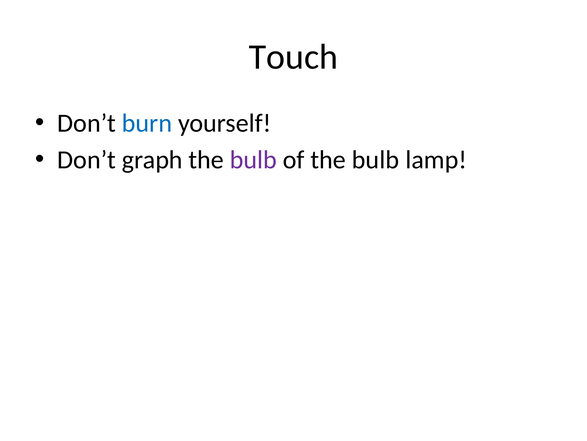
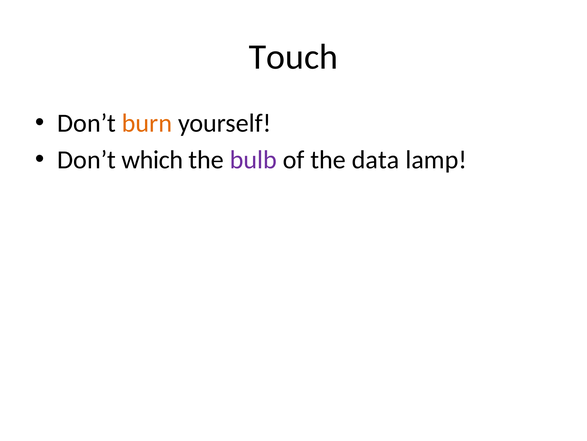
burn colour: blue -> orange
graph: graph -> which
of the bulb: bulb -> data
